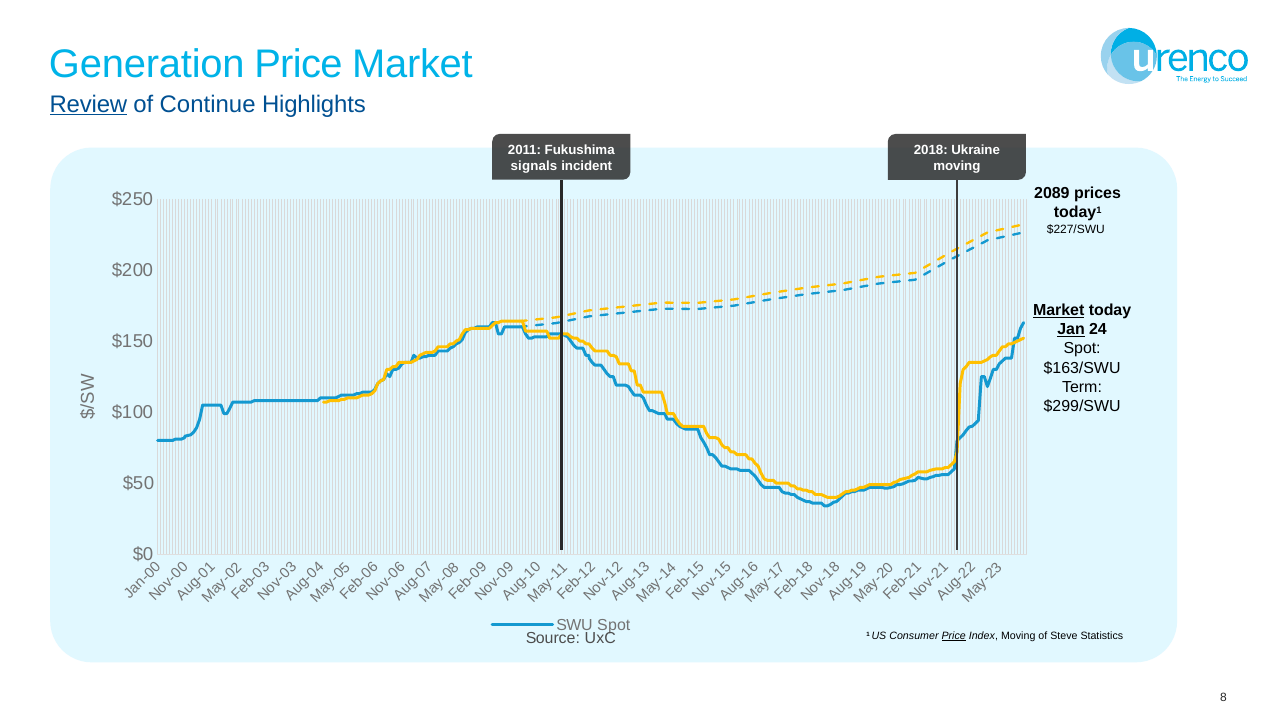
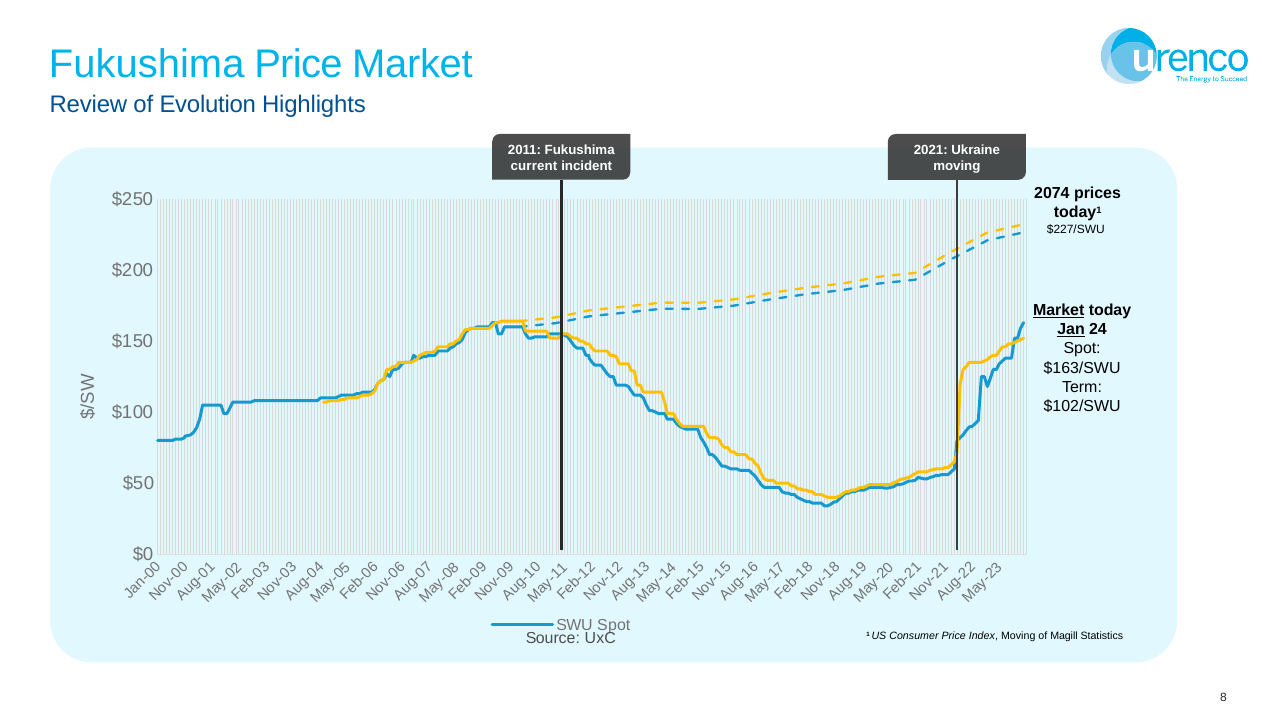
Generation at (147, 65): Generation -> Fukushima
Review underline: present -> none
Continue: Continue -> Evolution
2018: 2018 -> 2021
signals: signals -> current
2089: 2089 -> 2074
$299/SWU: $299/SWU -> $102/SWU
Price at (954, 636) underline: present -> none
Steve: Steve -> Magill
